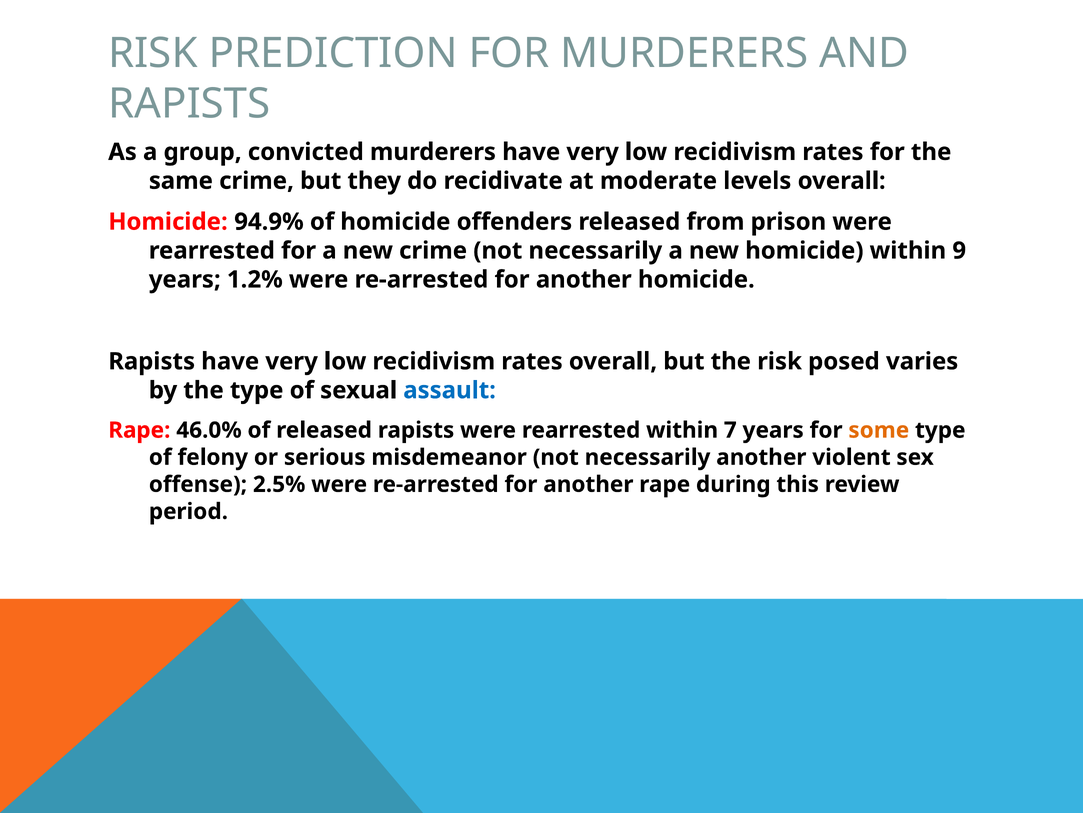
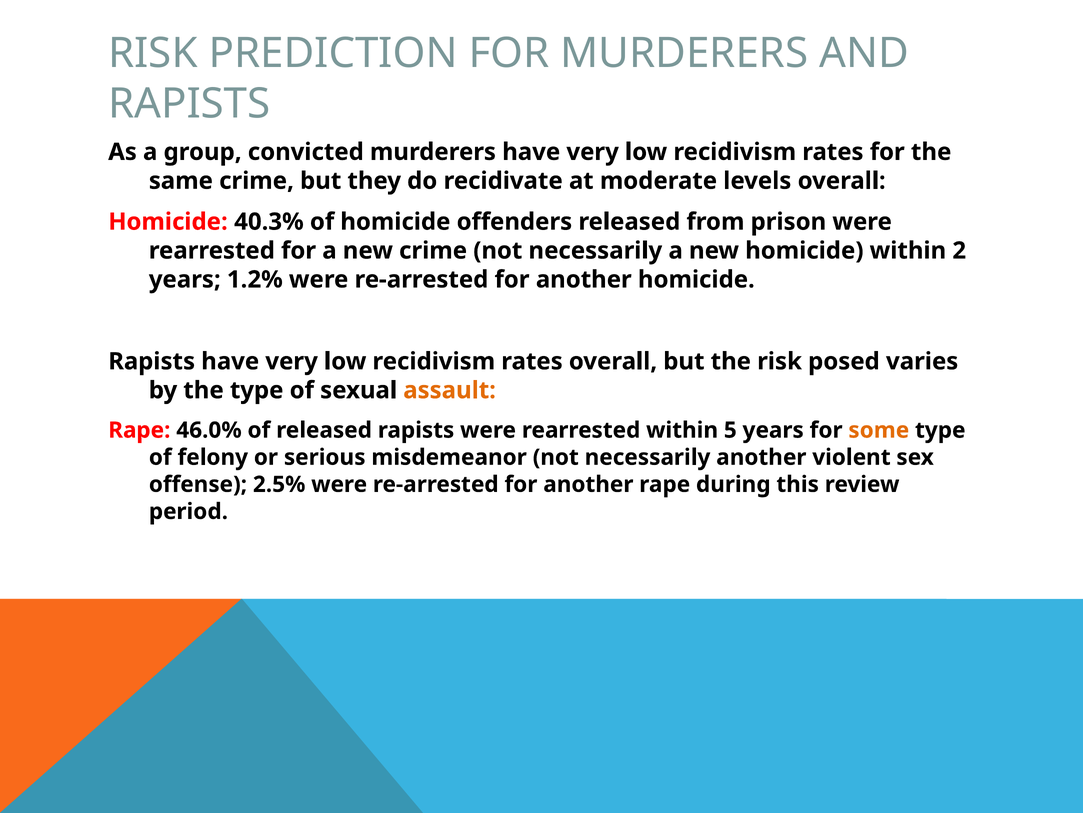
94.9%: 94.9% -> 40.3%
9: 9 -> 2
assault colour: blue -> orange
7: 7 -> 5
